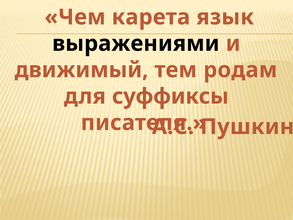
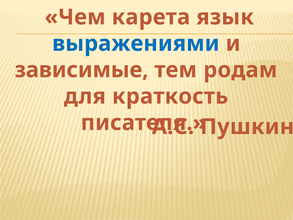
выражениями colour: black -> blue
движимый: движимый -> зависимые
суффиксы: суффиксы -> краткость
